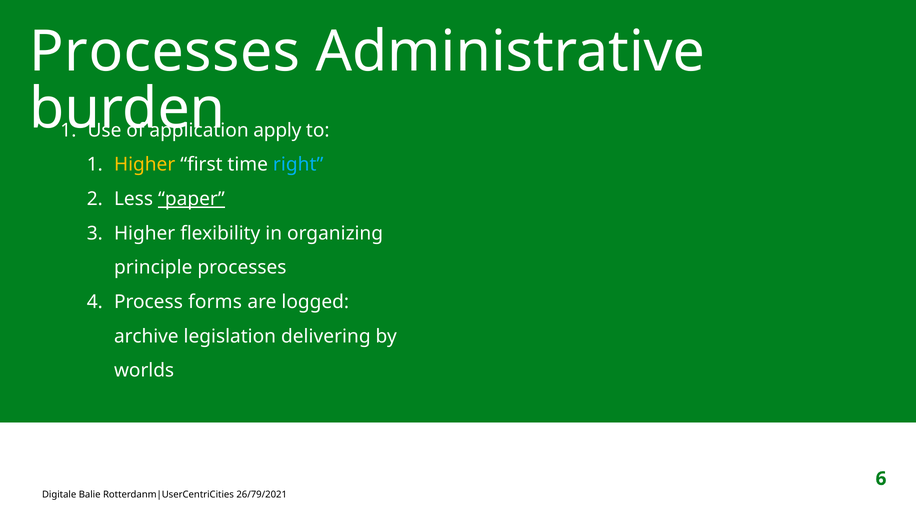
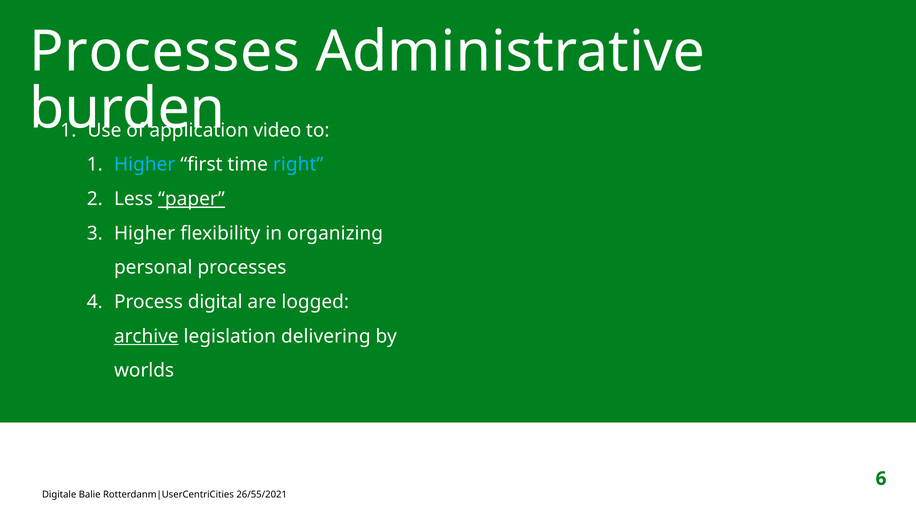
apply: apply -> video
Higher at (145, 165) colour: yellow -> light blue
principle: principle -> personal
forms: forms -> digital
archive underline: none -> present
26/79/2021: 26/79/2021 -> 26/55/2021
